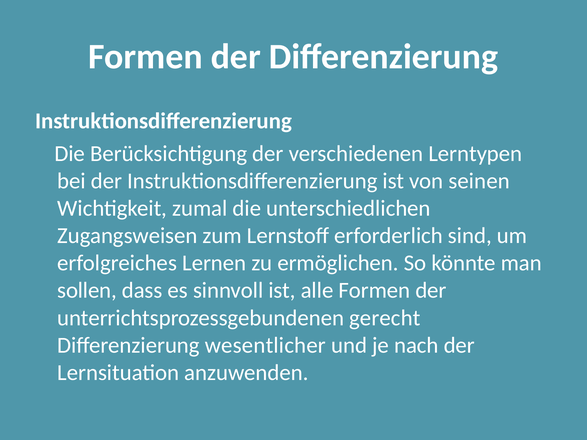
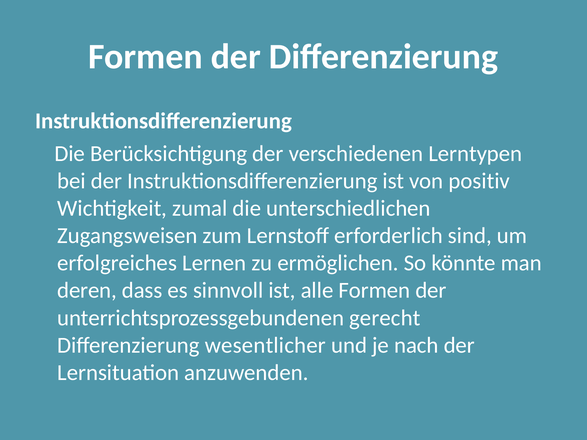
seinen: seinen -> positiv
sollen: sollen -> deren
